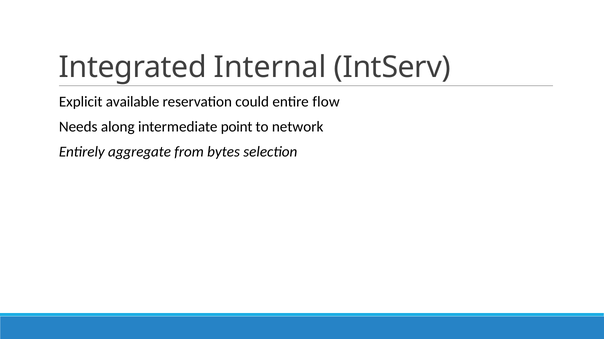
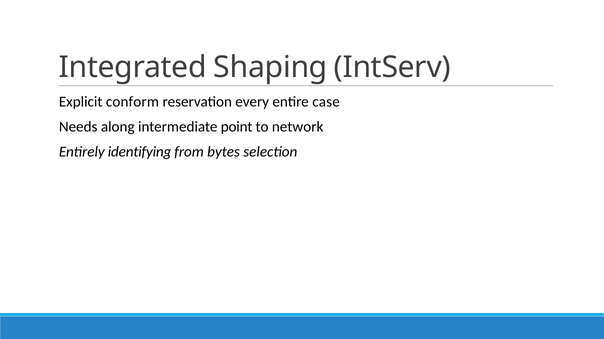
Internal: Internal -> Shaping
available: available -> conform
could: could -> every
flow: flow -> case
aggregate: aggregate -> identifying
